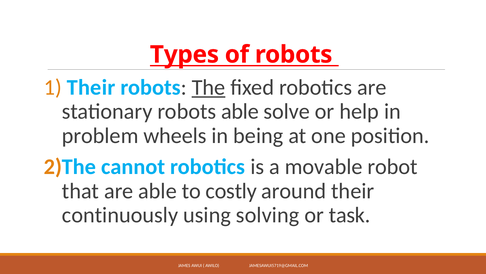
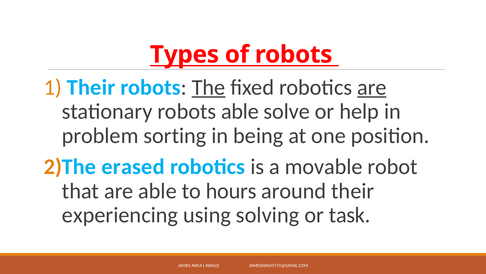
are at (372, 87) underline: none -> present
wheels: wheels -> sorting
cannot: cannot -> erased
costly: costly -> hours
continuously: continuously -> experiencing
